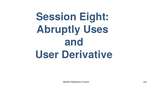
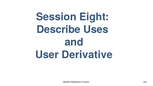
Abruptly: Abruptly -> Describe
